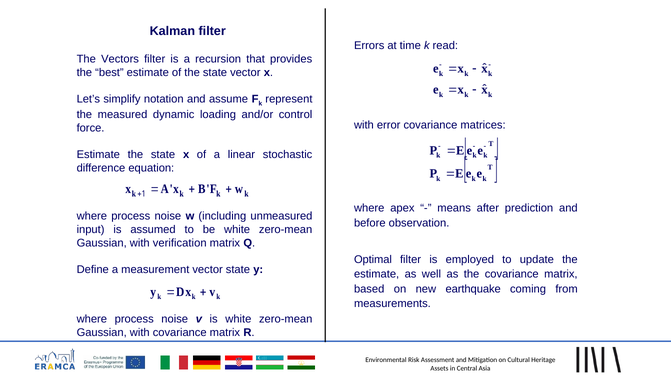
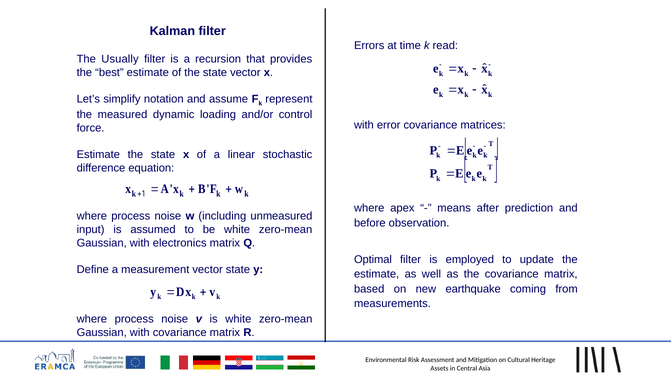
Vectors: Vectors -> Usually
verification: verification -> electronics
